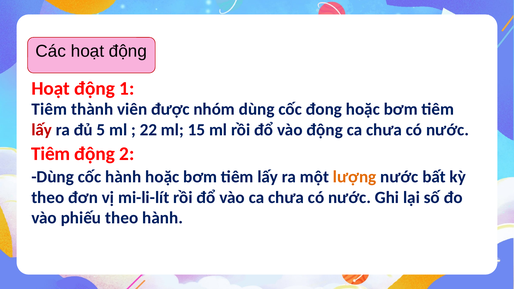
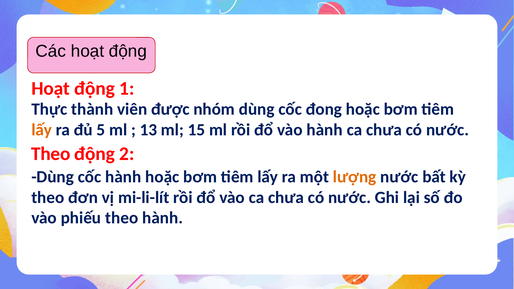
Tiêm at (49, 109): Tiêm -> Thực
lấy at (42, 130) colour: red -> orange
22: 22 -> 13
vào động: động -> hành
Tiêm at (51, 154): Tiêm -> Theo
